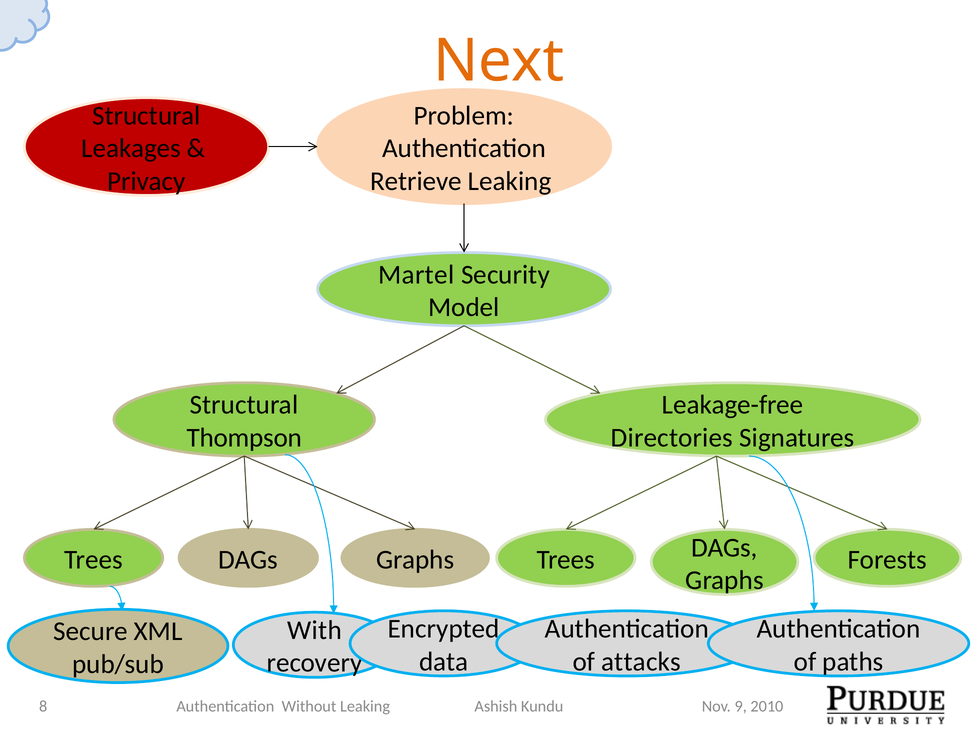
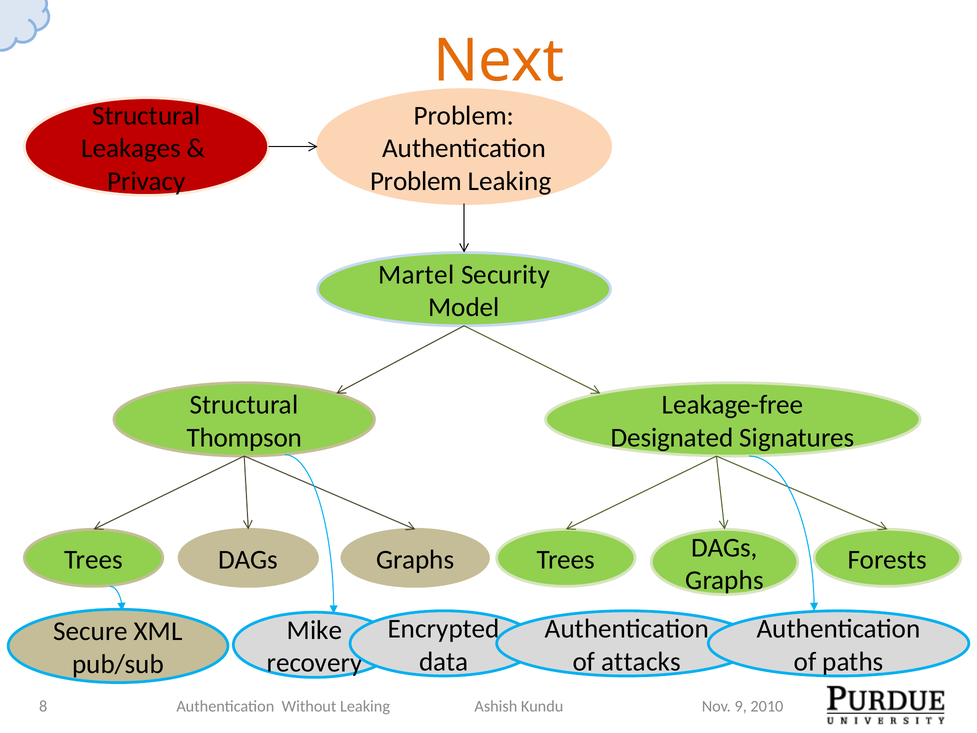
Retrieve at (416, 181): Retrieve -> Problem
Directories: Directories -> Designated
With: With -> Mike
